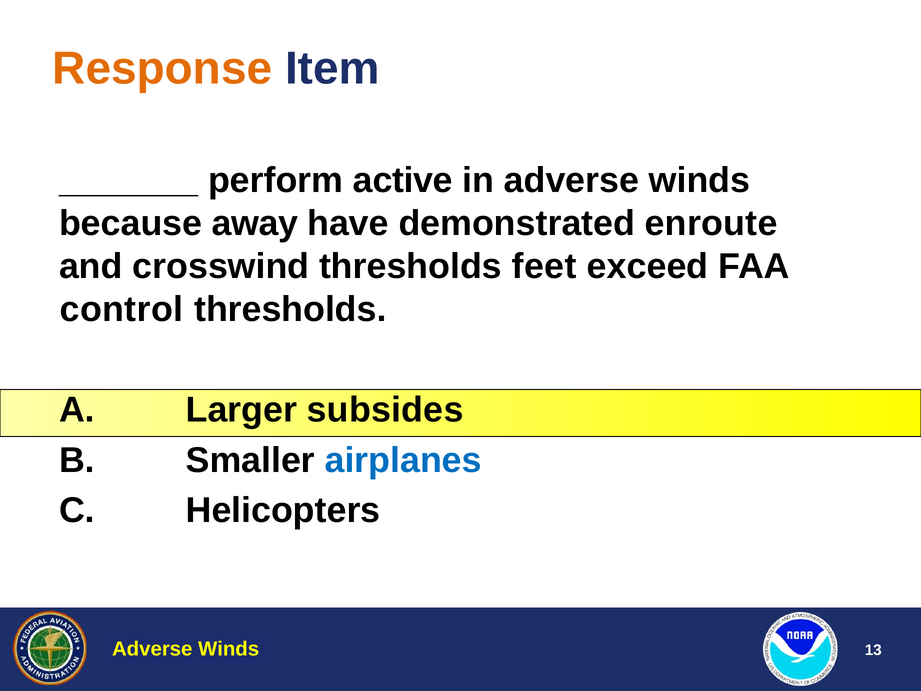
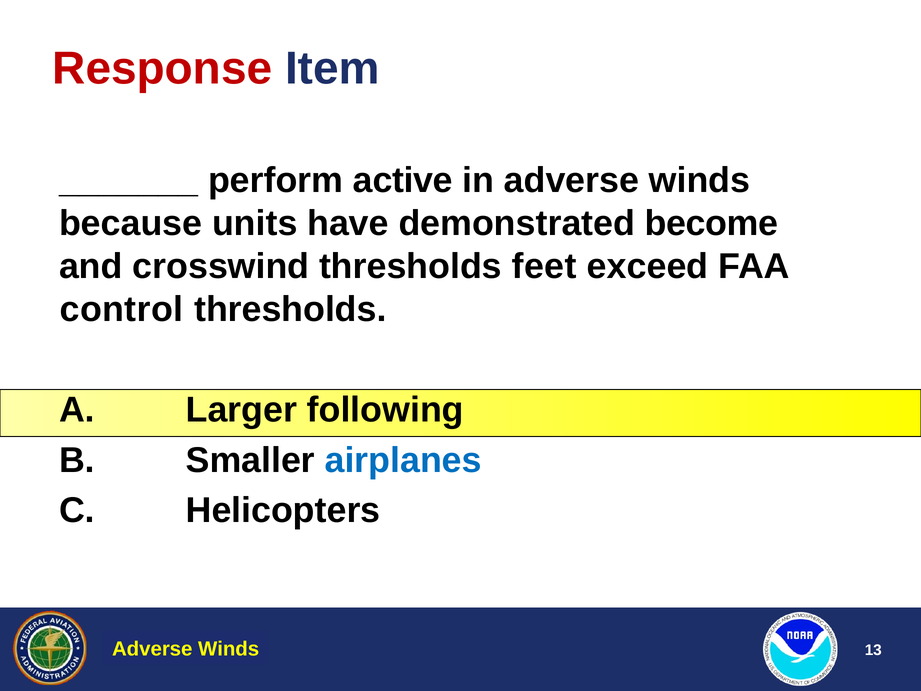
Response colour: orange -> red
away: away -> units
enroute: enroute -> become
subsides: subsides -> following
